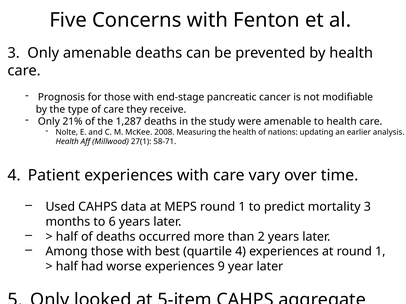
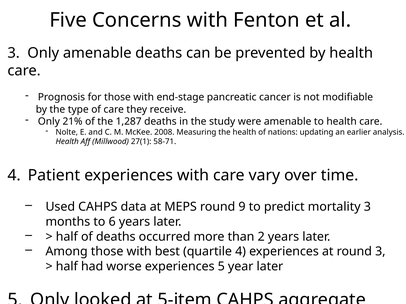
MEPS round 1: 1 -> 9
at round 1: 1 -> 3
experiences 9: 9 -> 5
